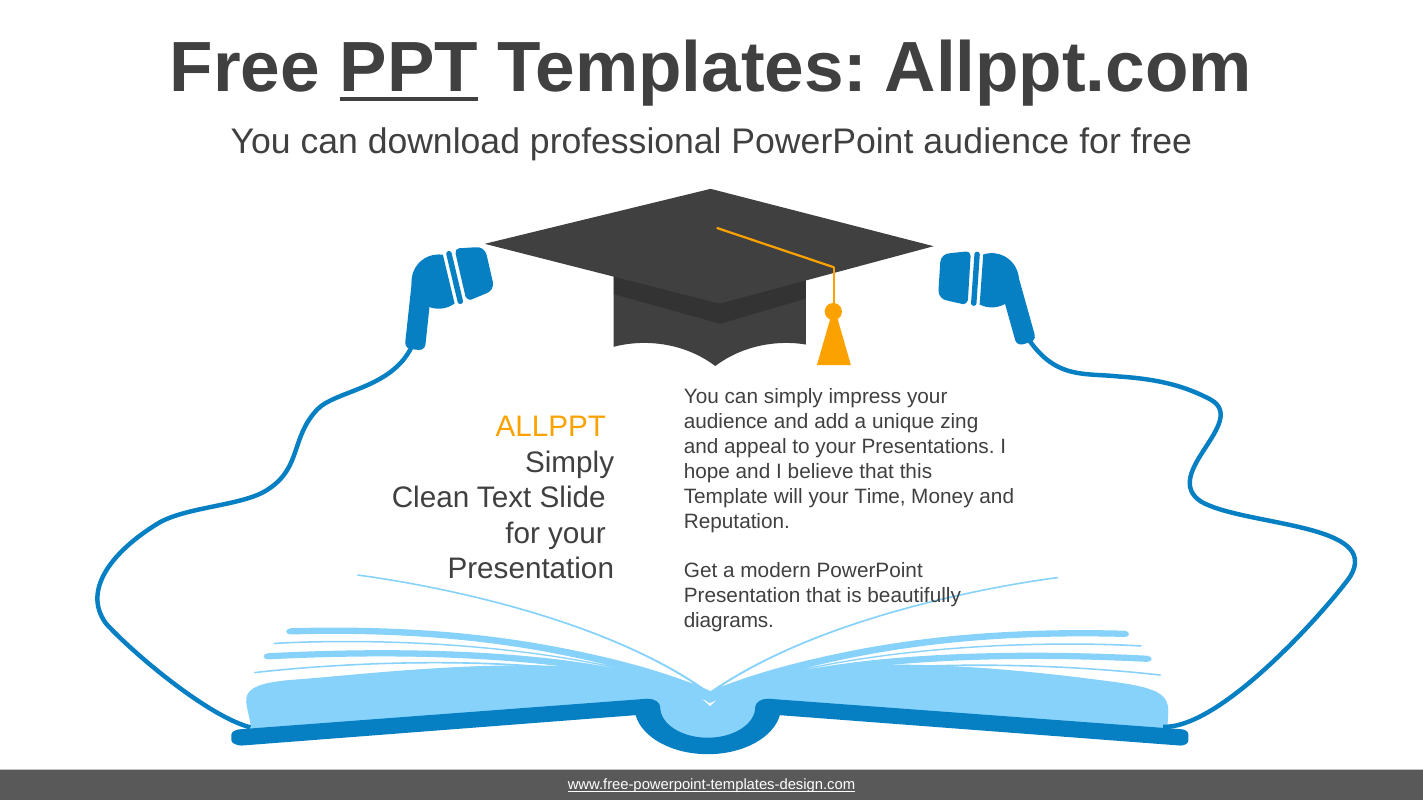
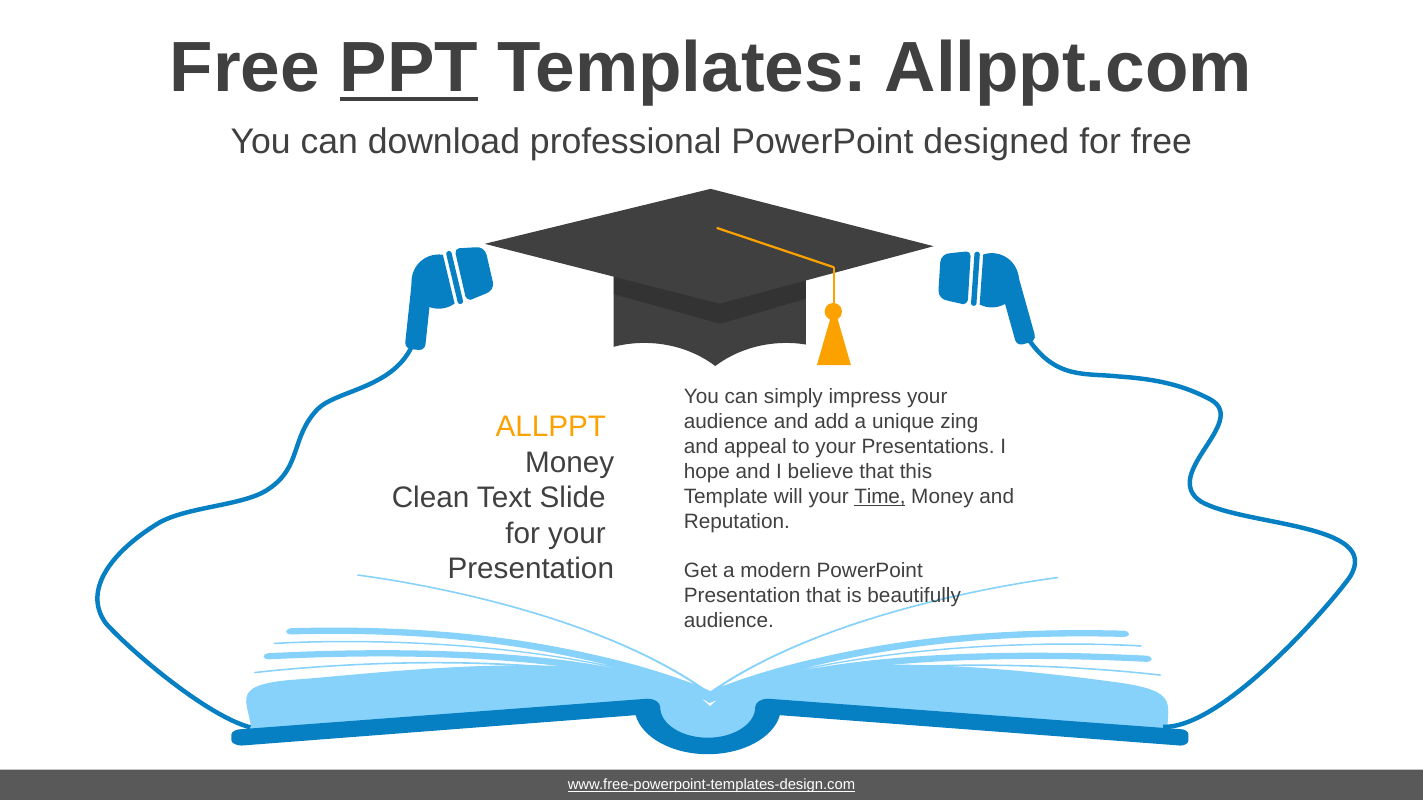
PowerPoint audience: audience -> designed
Simply at (570, 463): Simply -> Money
Time underline: none -> present
diagrams at (729, 621): diagrams -> audience
